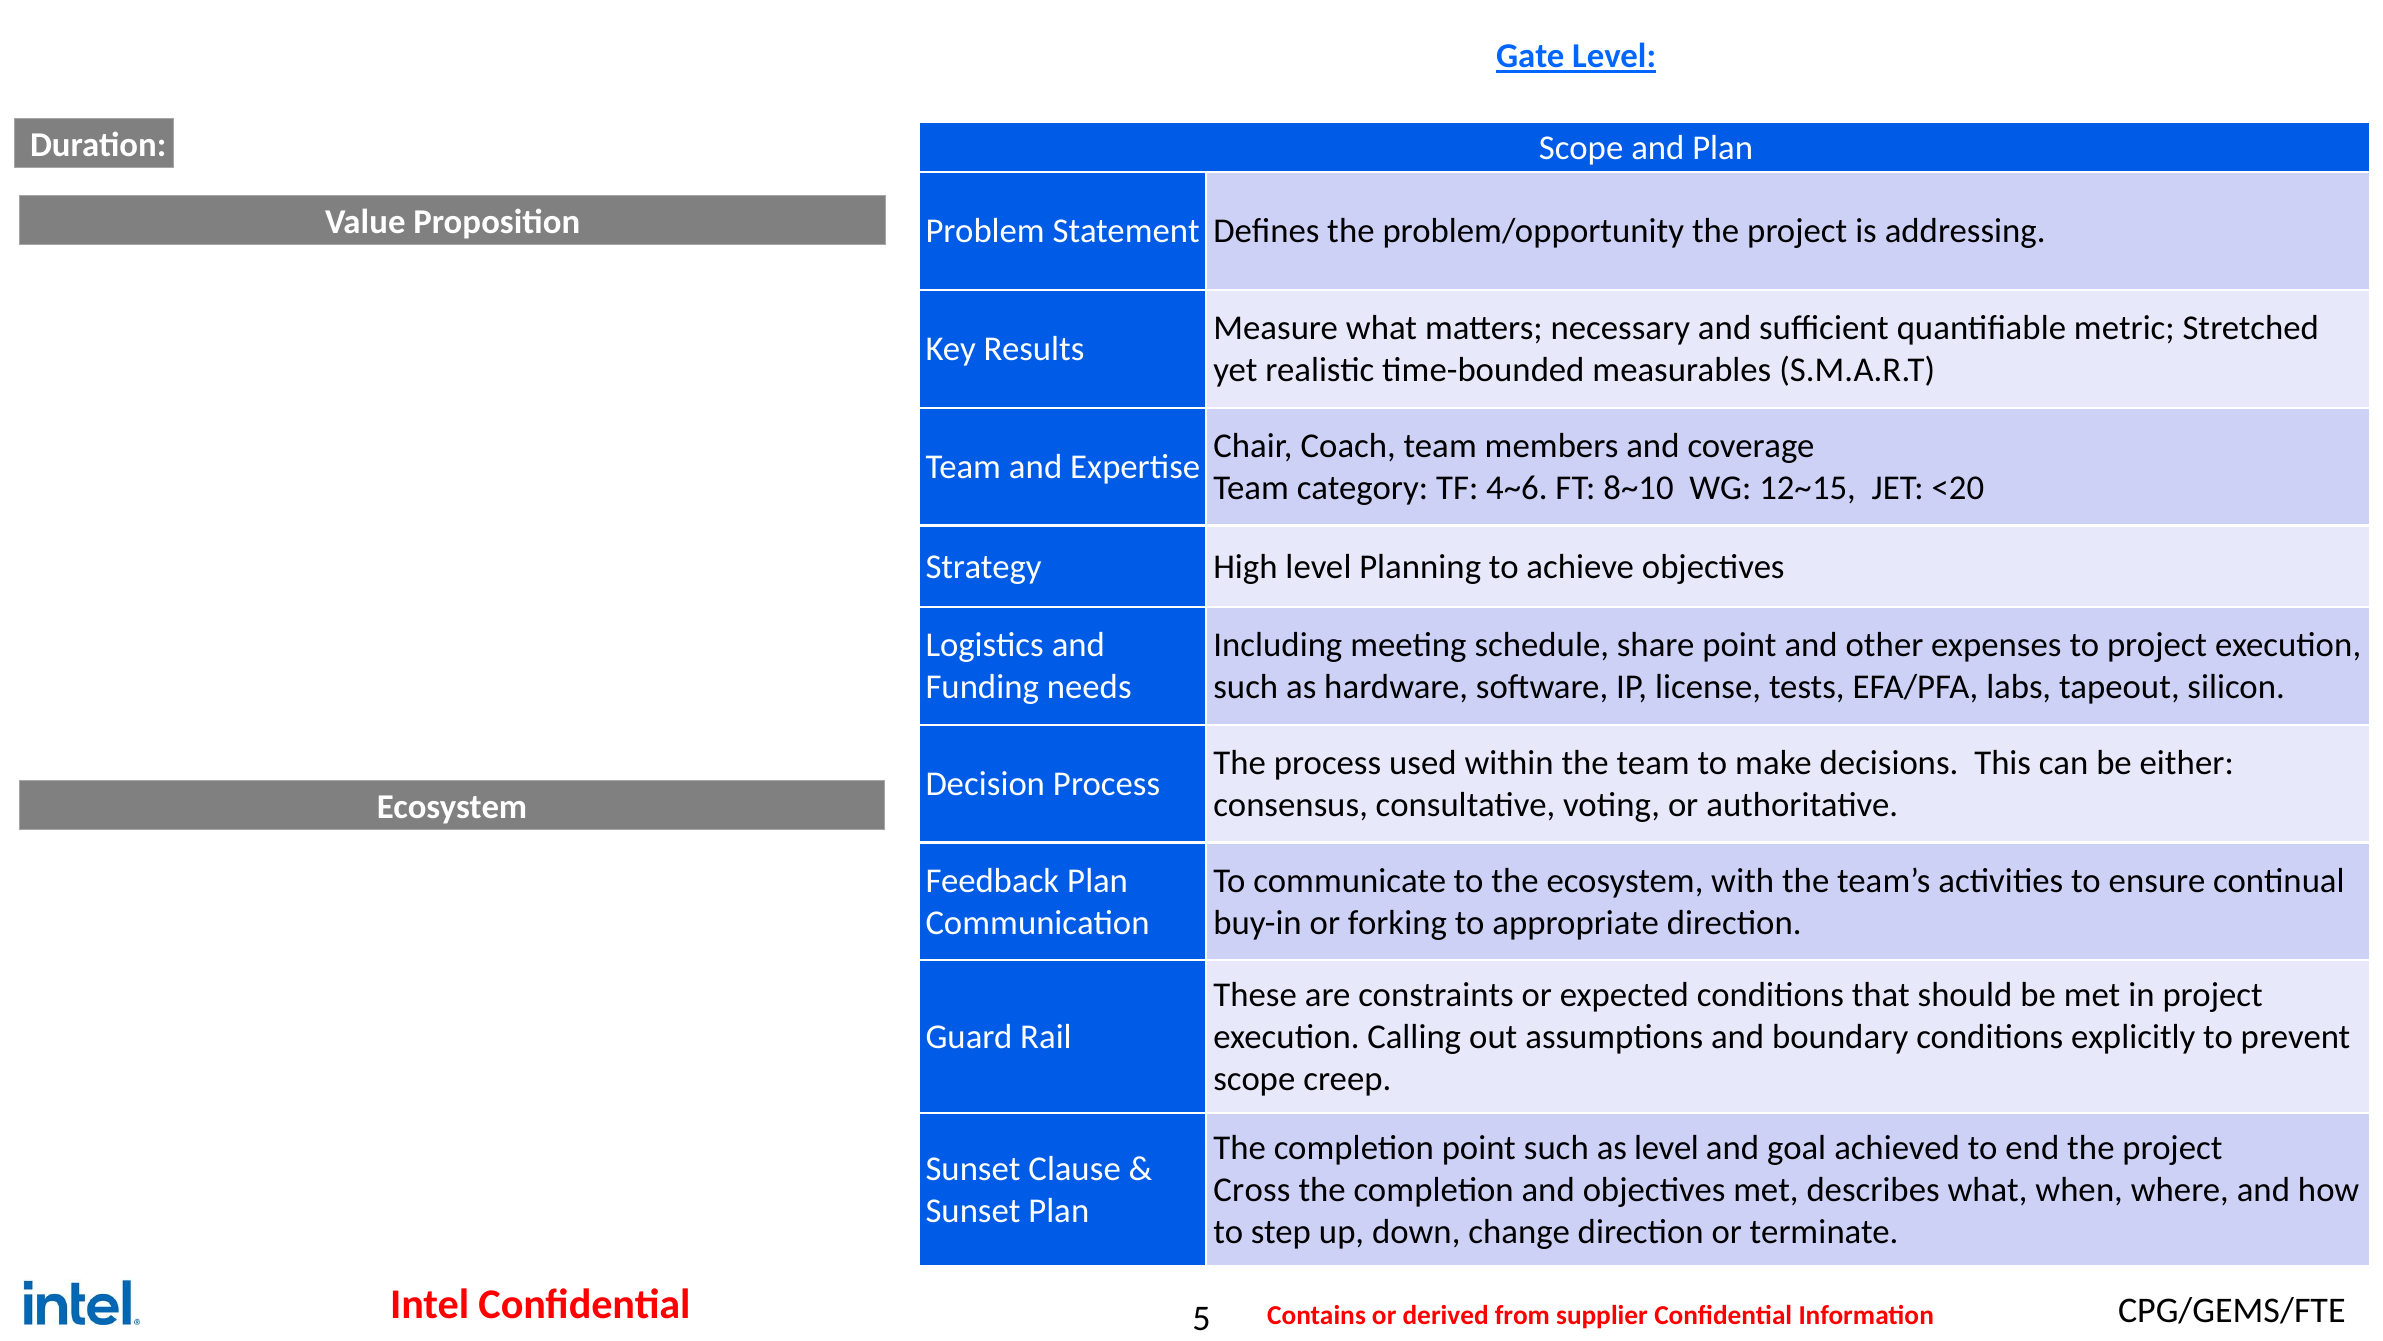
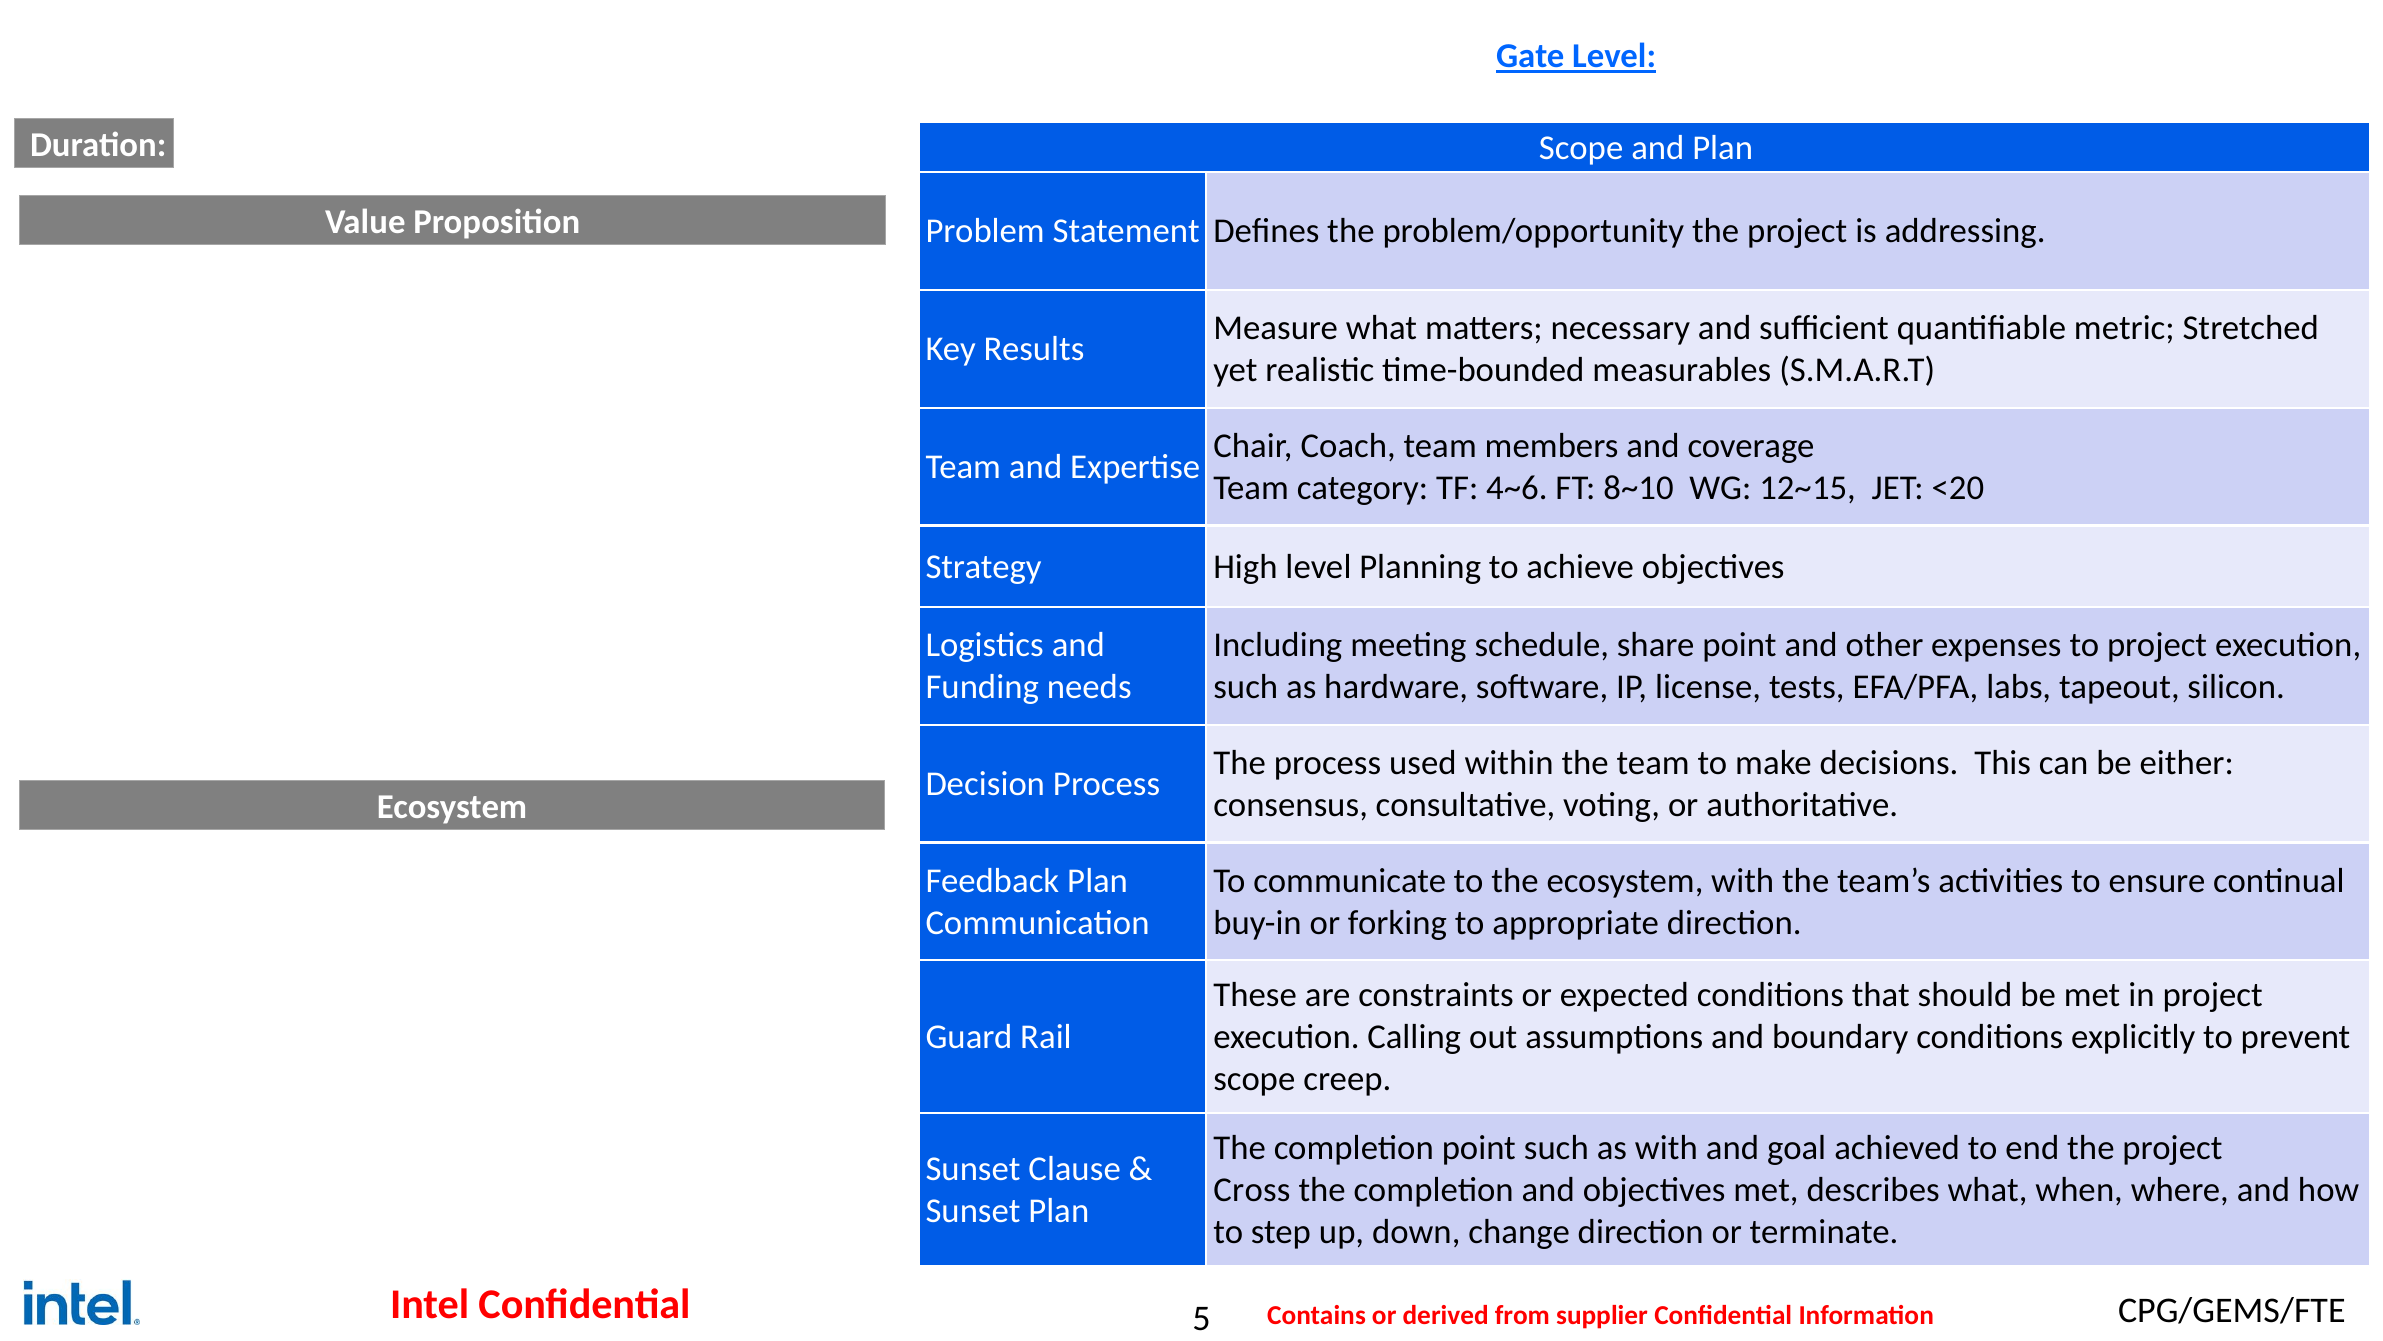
as level: level -> with
